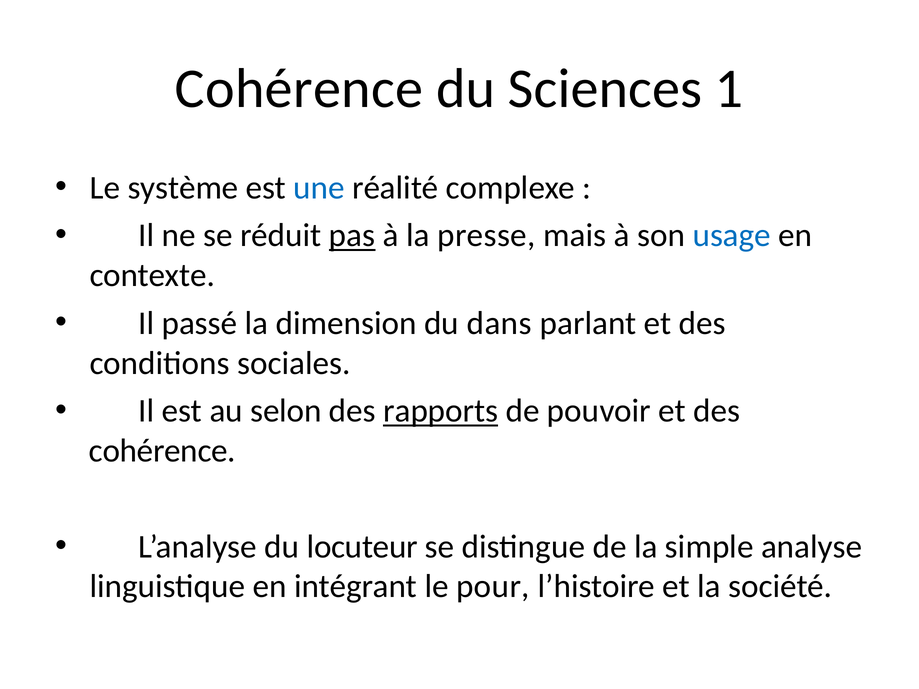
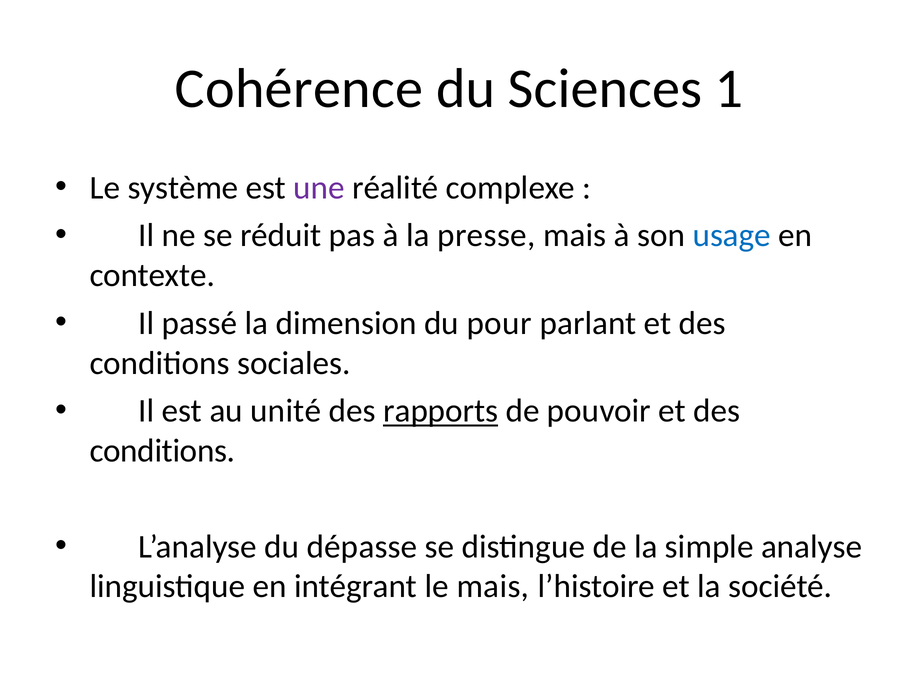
une colour: blue -> purple
pas underline: present -> none
dans: dans -> pour
selon: selon -> unité
cohérence at (162, 451): cohérence -> conditions
locuteur: locuteur -> dépasse
le pour: pour -> mais
